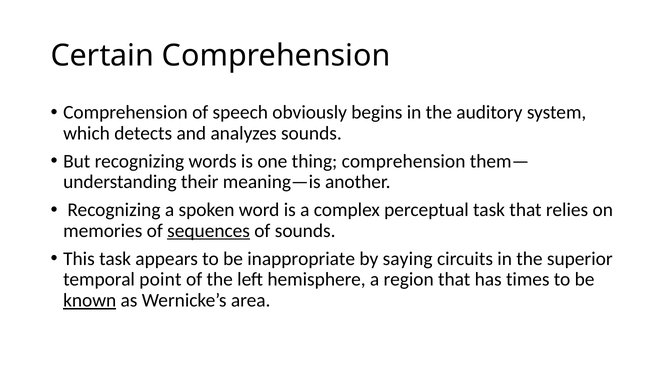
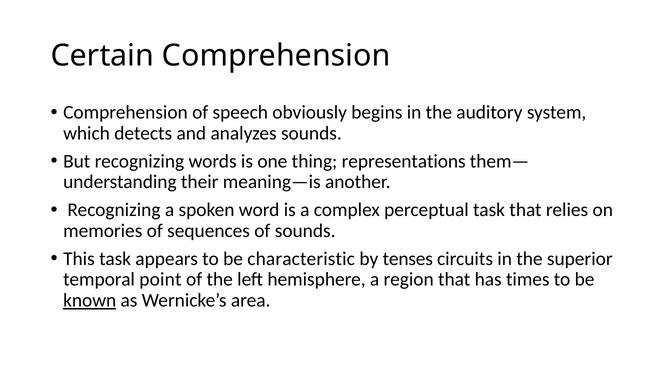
thing comprehension: comprehension -> representations
sequences underline: present -> none
inappropriate: inappropriate -> characteristic
saying: saying -> tenses
